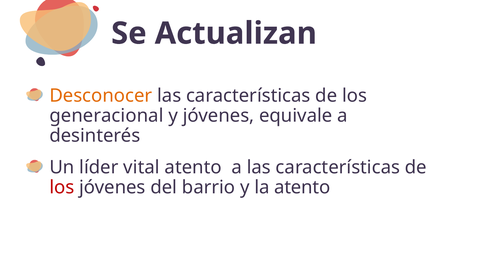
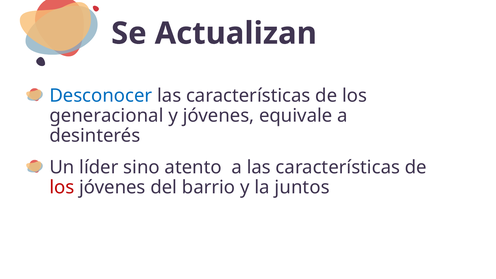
Desconocer colour: orange -> blue
vital: vital -> sino
la atento: atento -> juntos
